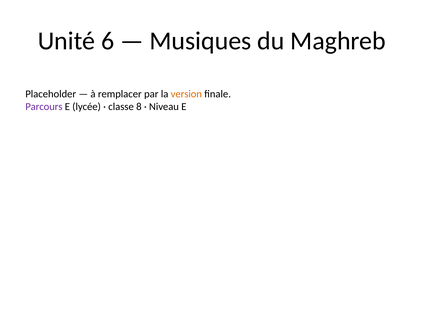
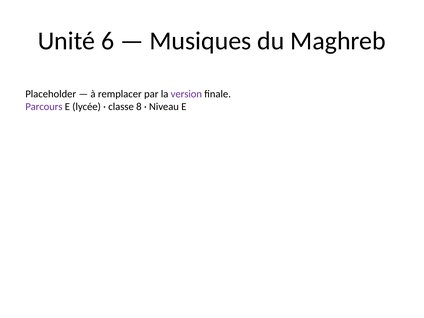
version colour: orange -> purple
